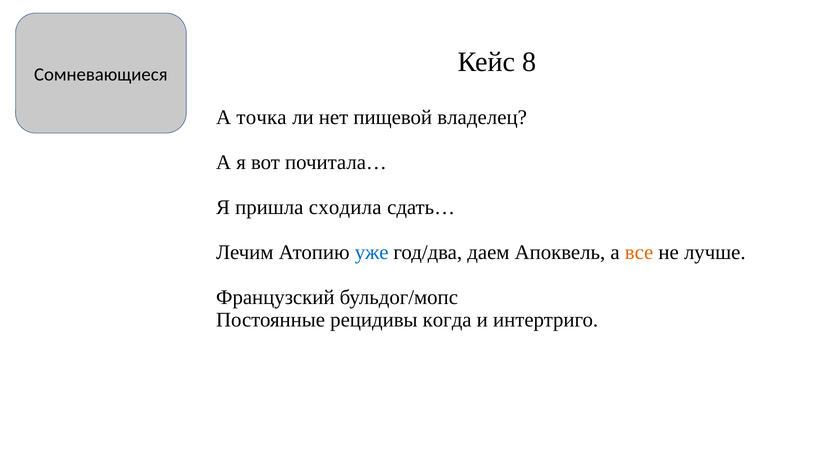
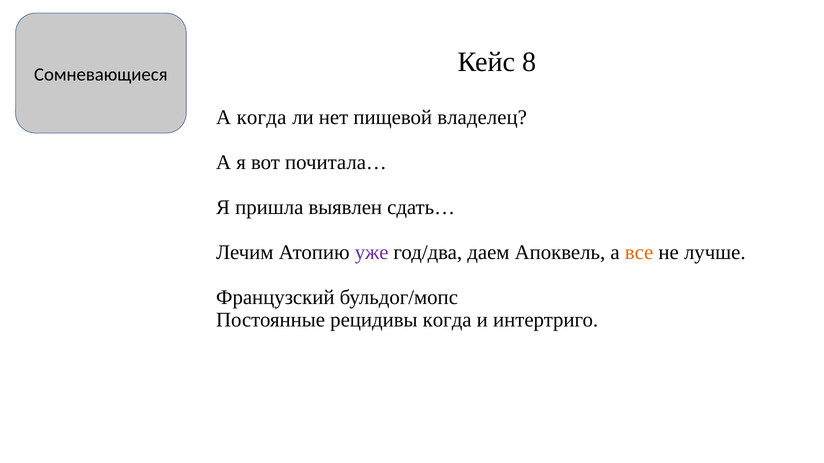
А точка: точка -> когда
сходила: сходила -> выявлен
уже colour: blue -> purple
